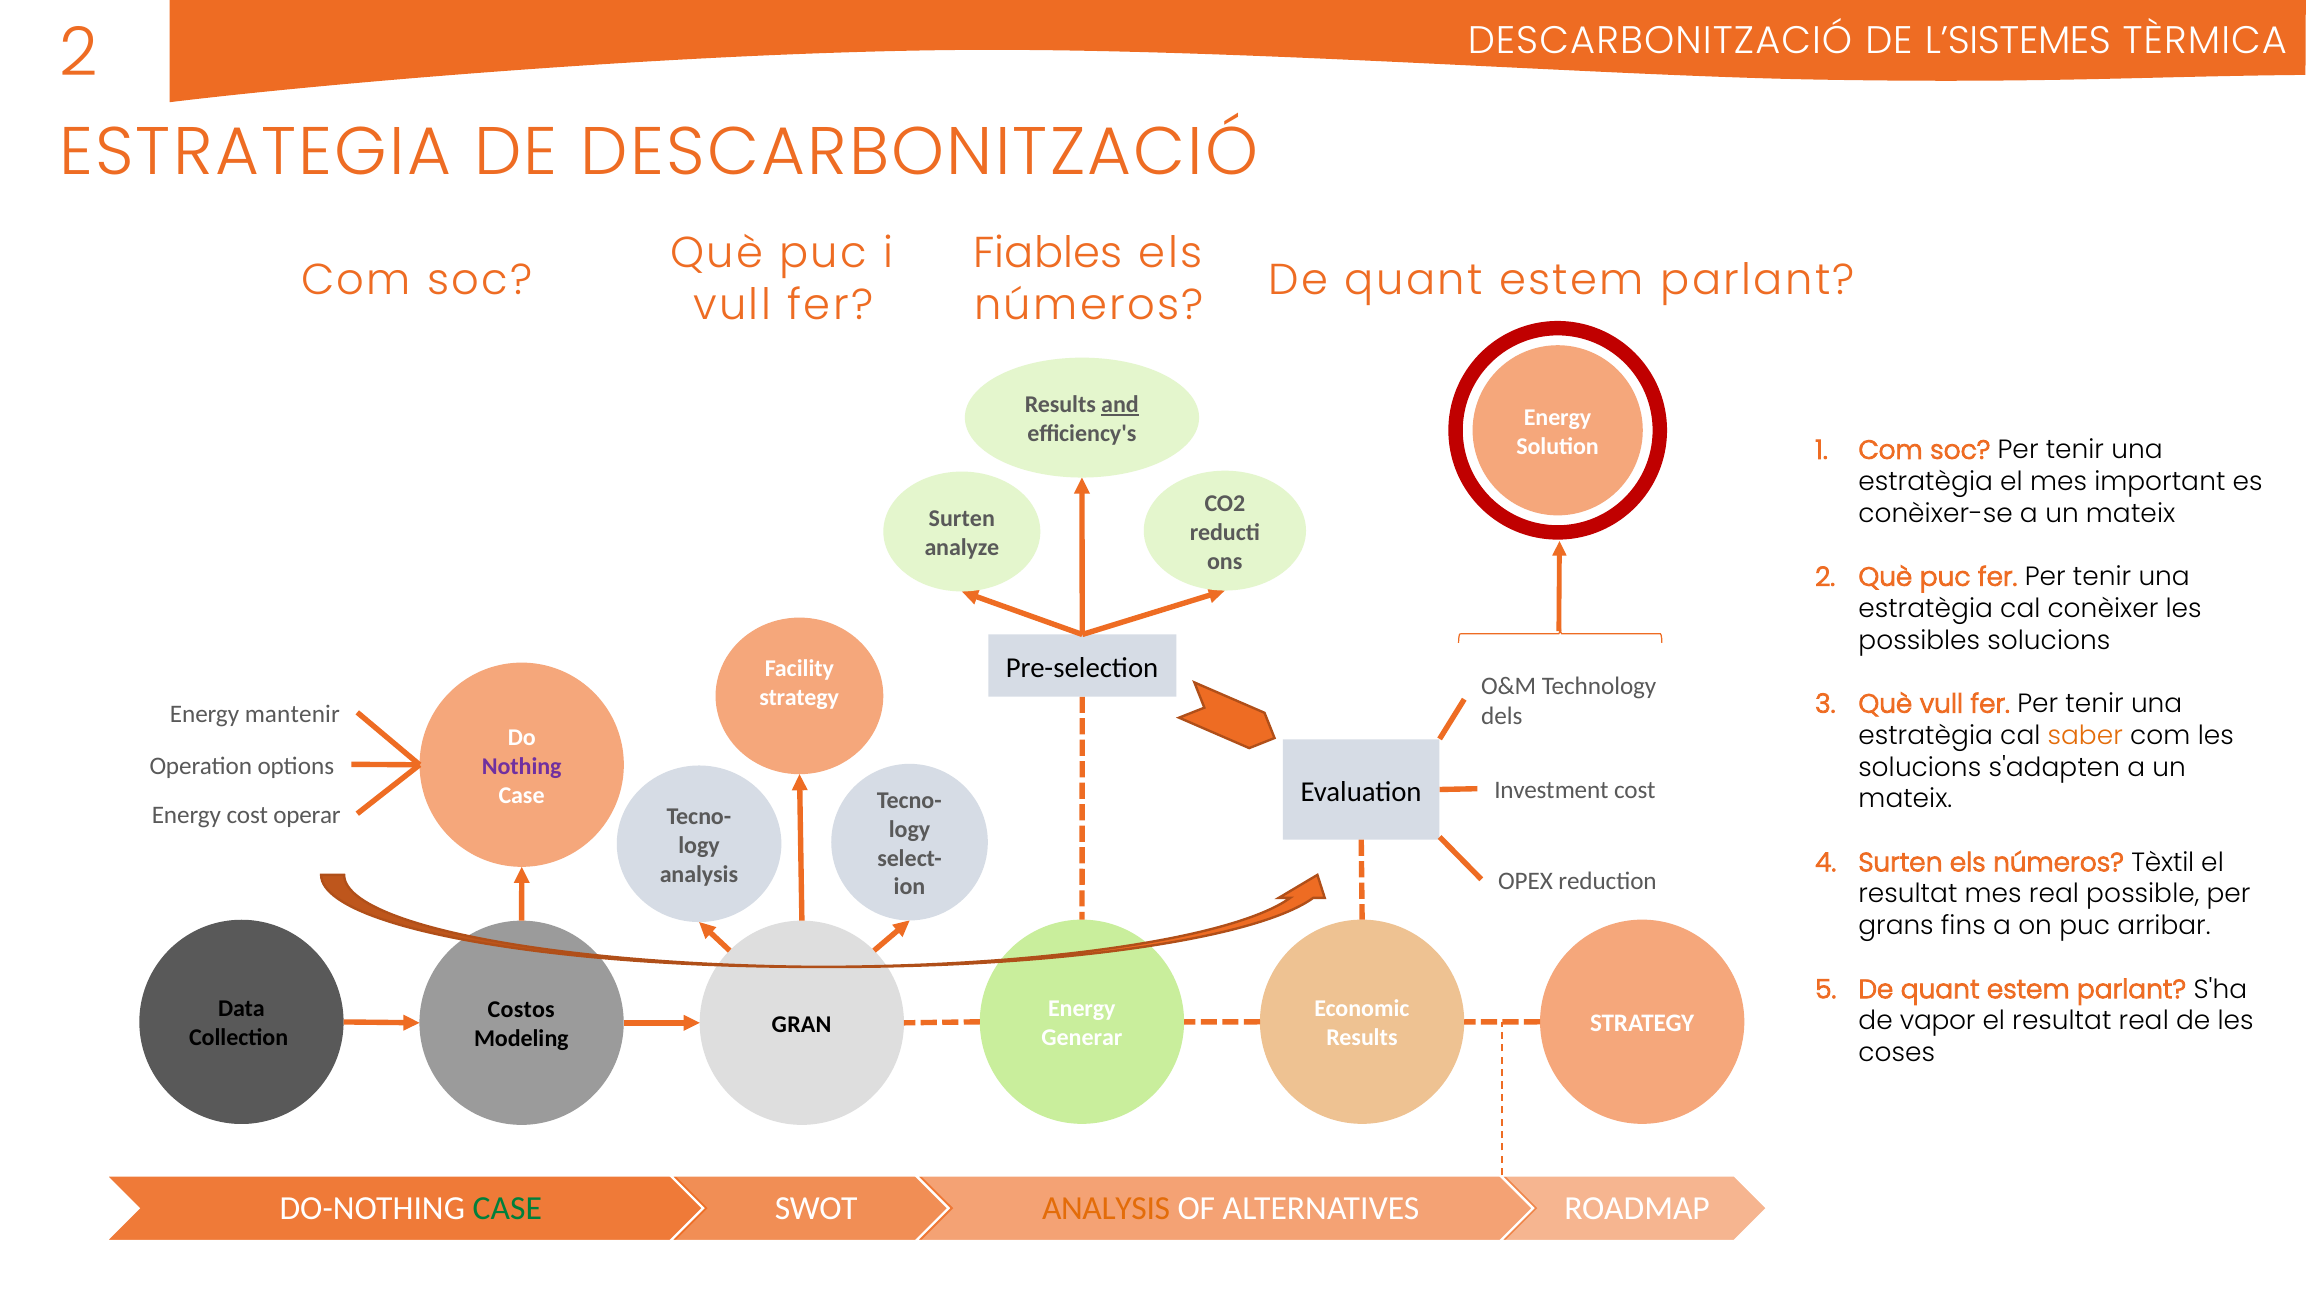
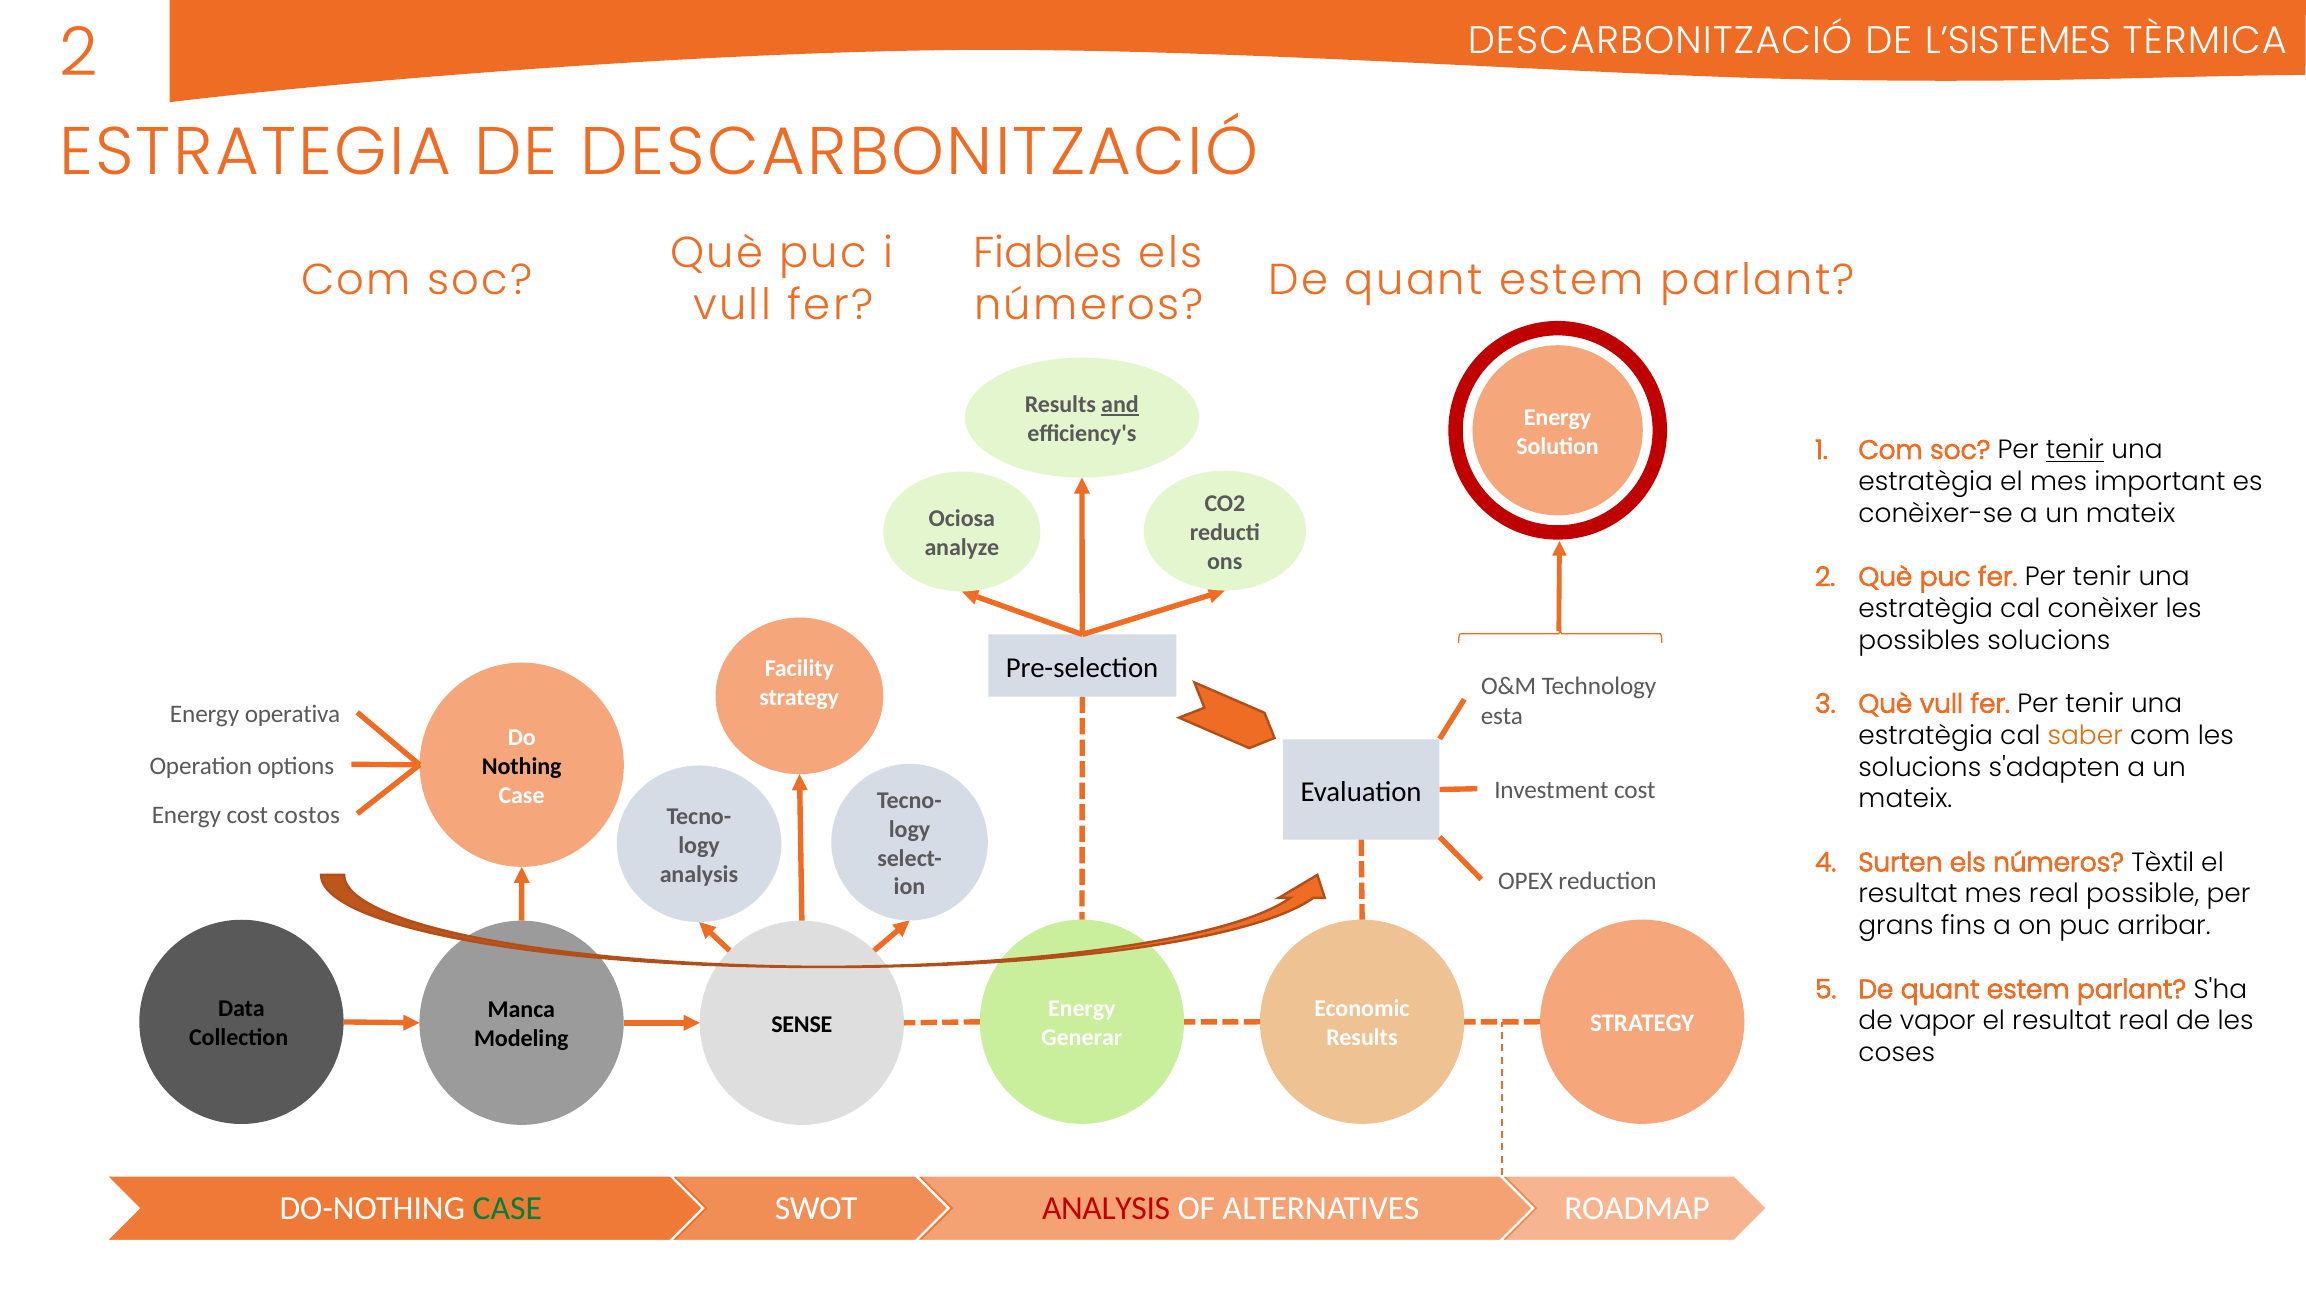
tenir at (2075, 450) underline: none -> present
Surten at (962, 519): Surten -> Ociosa
mantenir: mantenir -> operativa
dels: dels -> esta
Nothing colour: purple -> black
operar: operar -> costos
Costos: Costos -> Manca
GRAN: GRAN -> SENSE
ANALYSIS at (1106, 1208) colour: orange -> red
